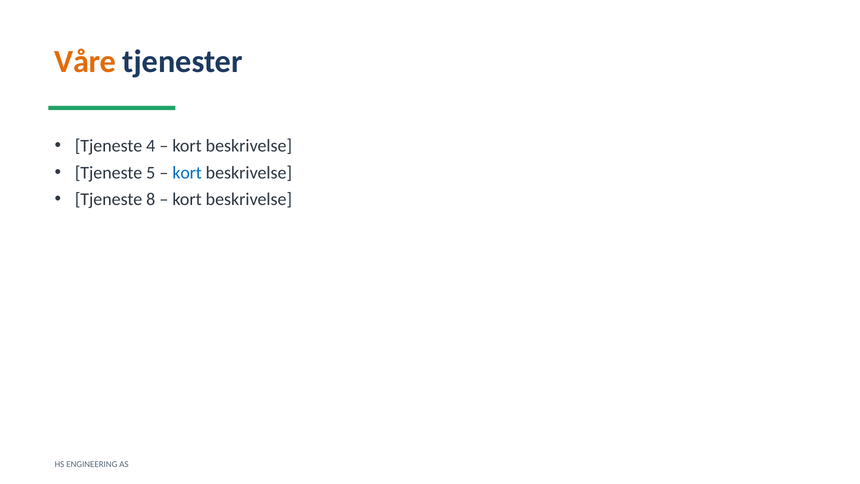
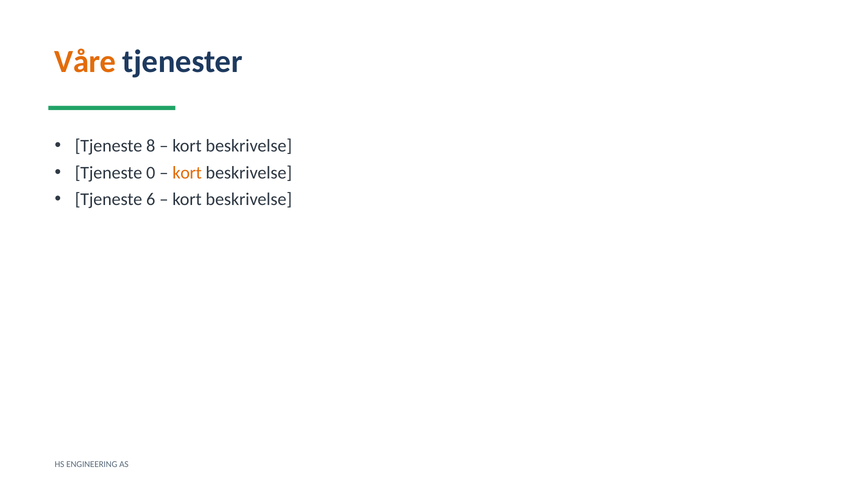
4: 4 -> 8
5: 5 -> 0
kort at (187, 173) colour: blue -> orange
8: 8 -> 6
